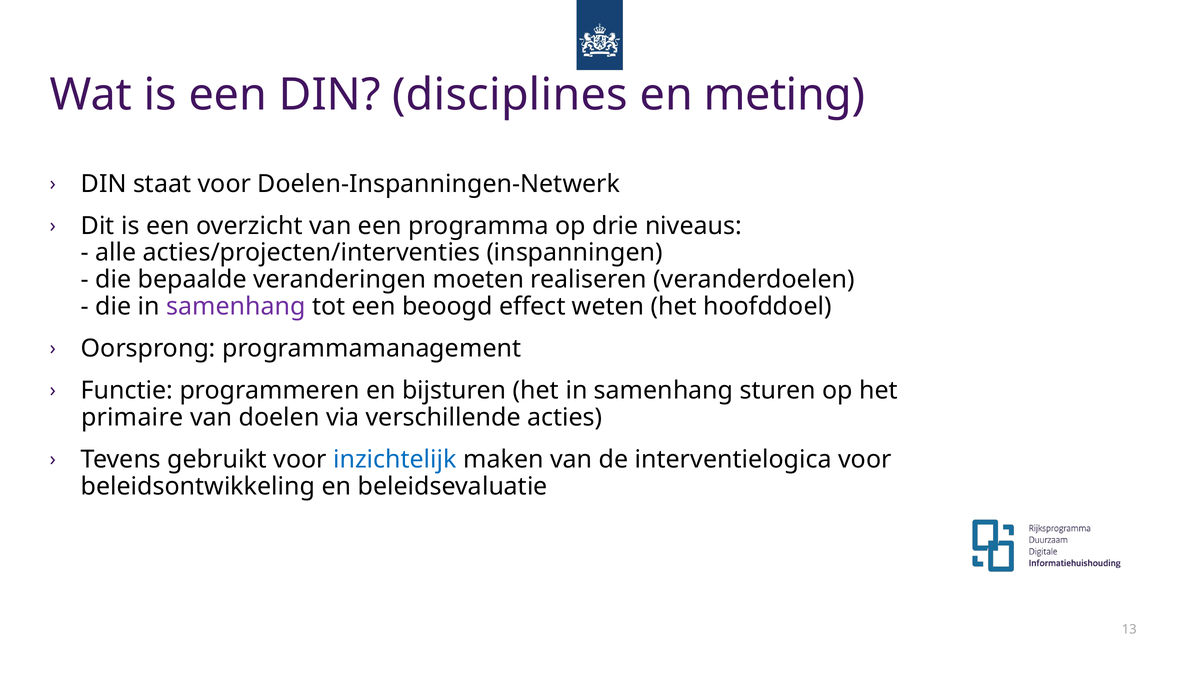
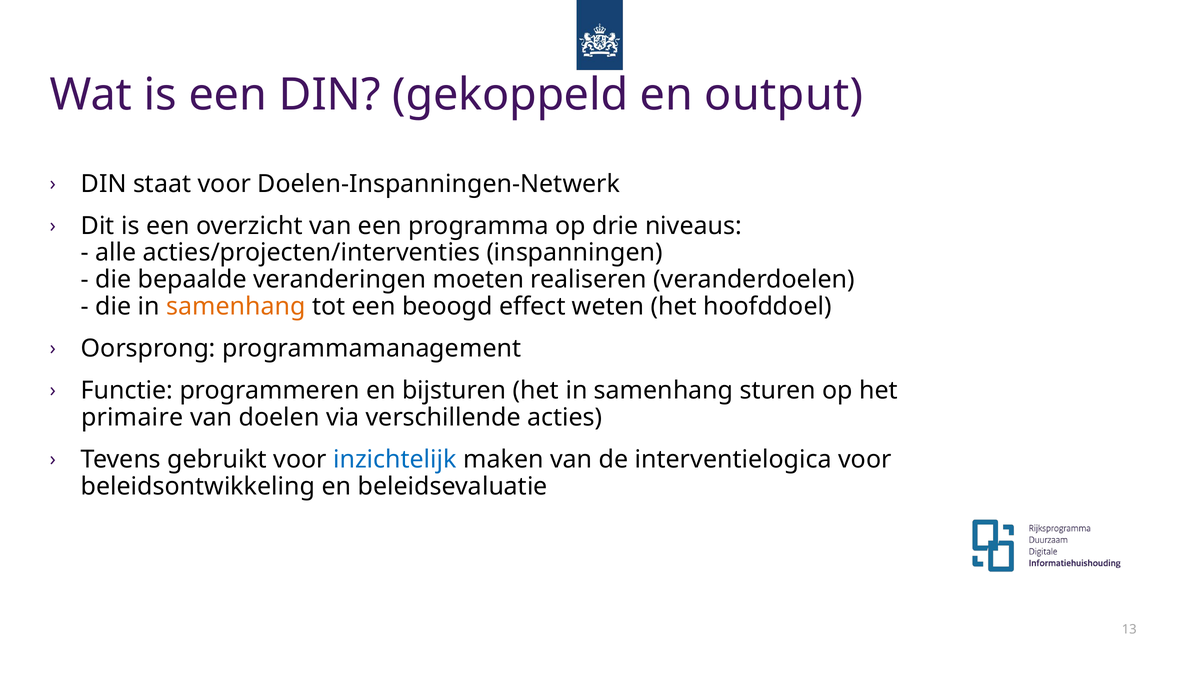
disciplines: disciplines -> gekoppeld
meting: meting -> output
samenhang at (236, 307) colour: purple -> orange
